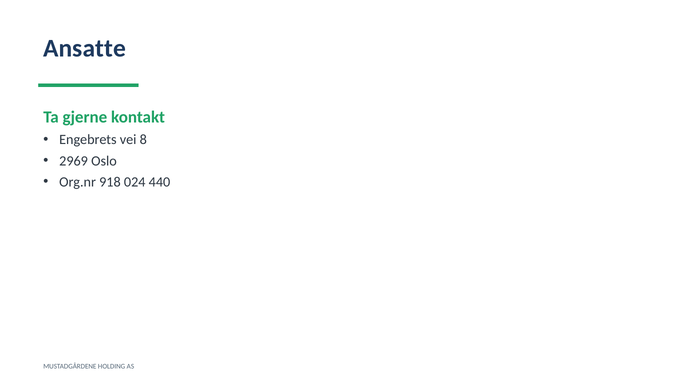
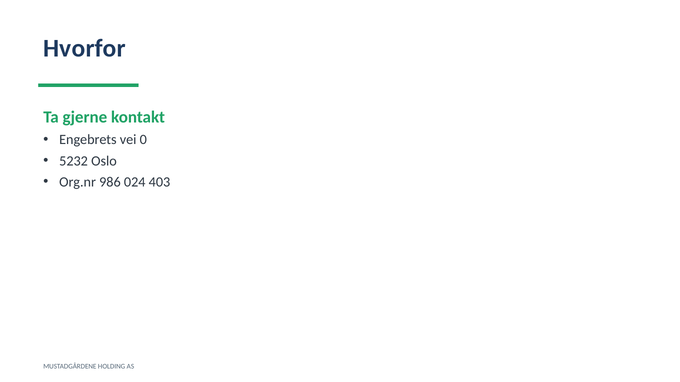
Ansatte: Ansatte -> Hvorfor
8: 8 -> 0
2969: 2969 -> 5232
918: 918 -> 986
440: 440 -> 403
